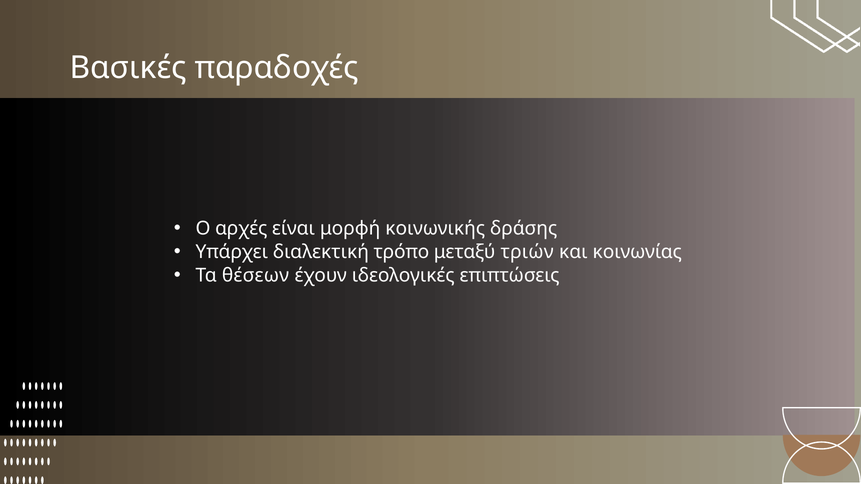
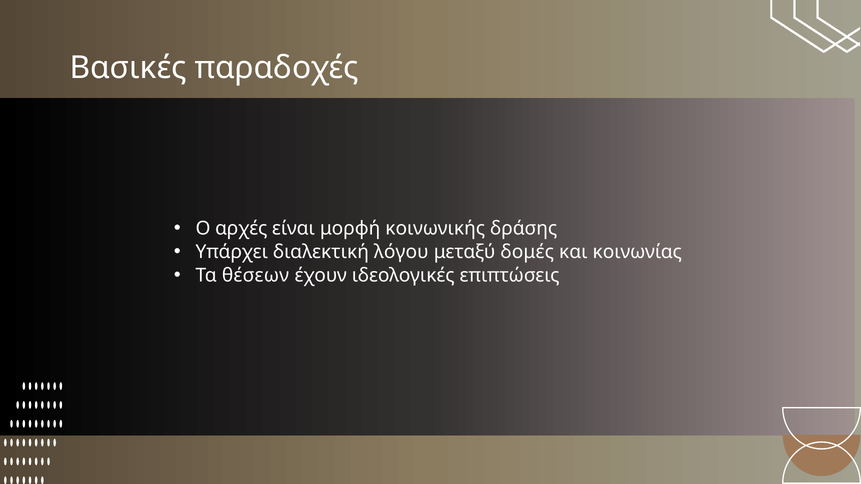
τρόπο: τρόπο -> λόγου
τριών: τριών -> δομές
